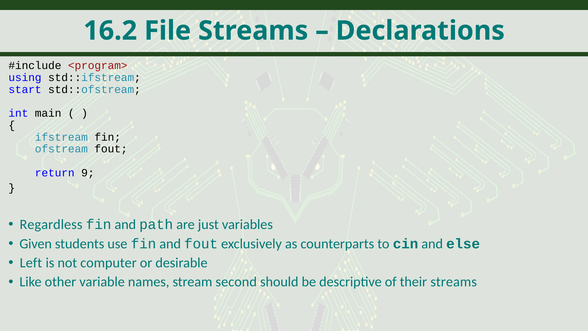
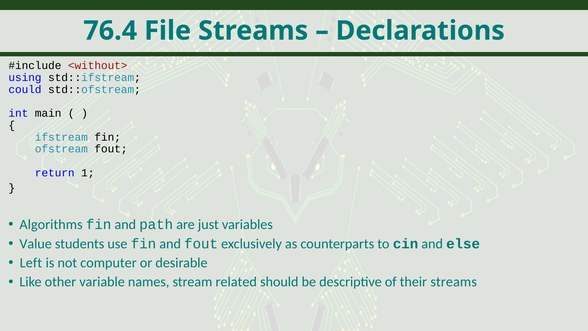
16.2: 16.2 -> 76.4
<program>: <program> -> <without>
start: start -> could
9: 9 -> 1
Regardless: Regardless -> Algorithms
Given: Given -> Value
second: second -> related
